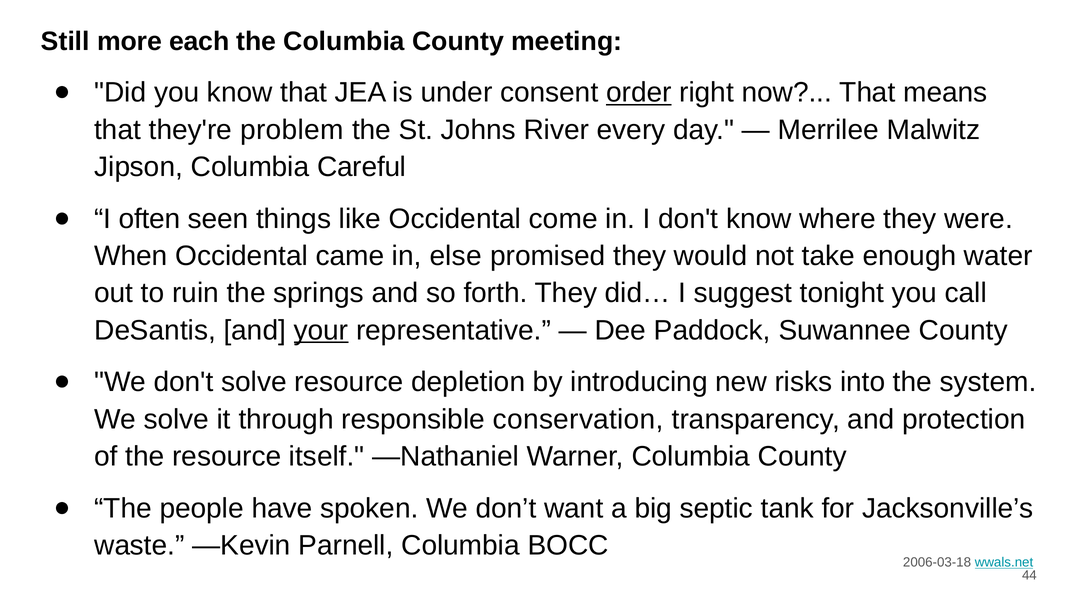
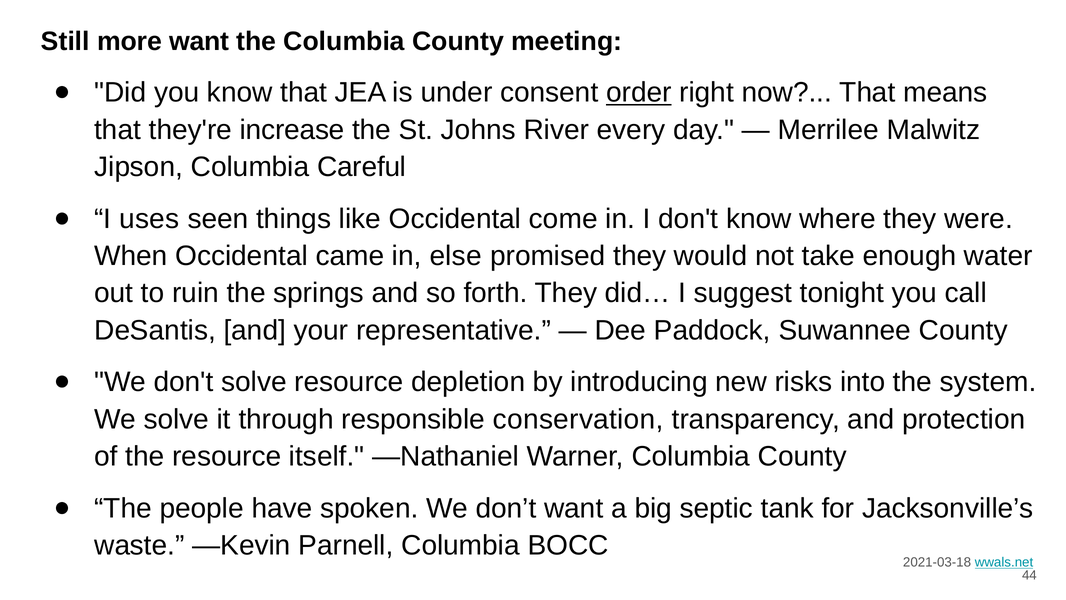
more each: each -> want
problem: problem -> increase
often: often -> uses
your underline: present -> none
2006-03-18: 2006-03-18 -> 2021-03-18
